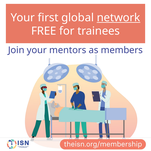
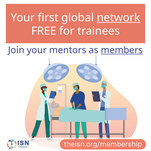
members underline: none -> present
